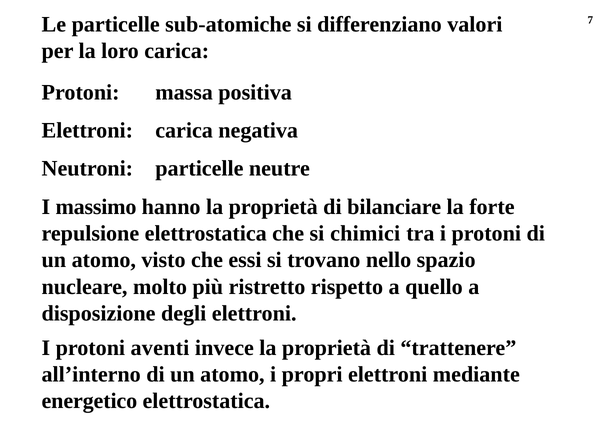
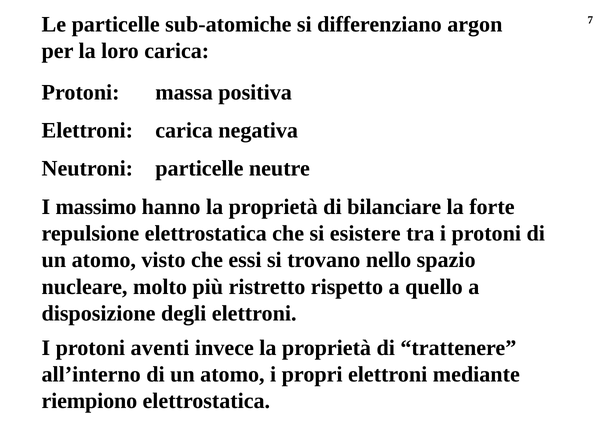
valori: valori -> argon
chimici: chimici -> esistere
energetico: energetico -> riempiono
